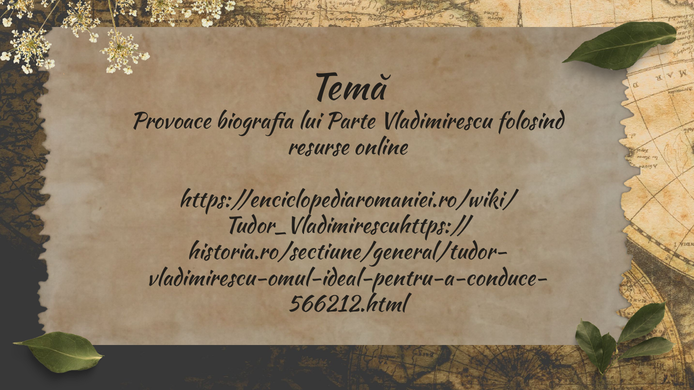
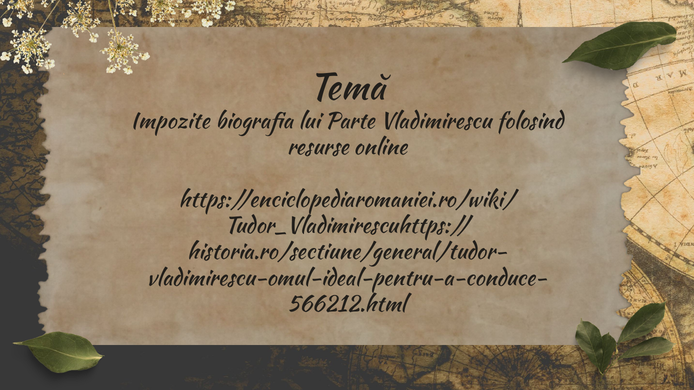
Provoace: Provoace -> Impozite
